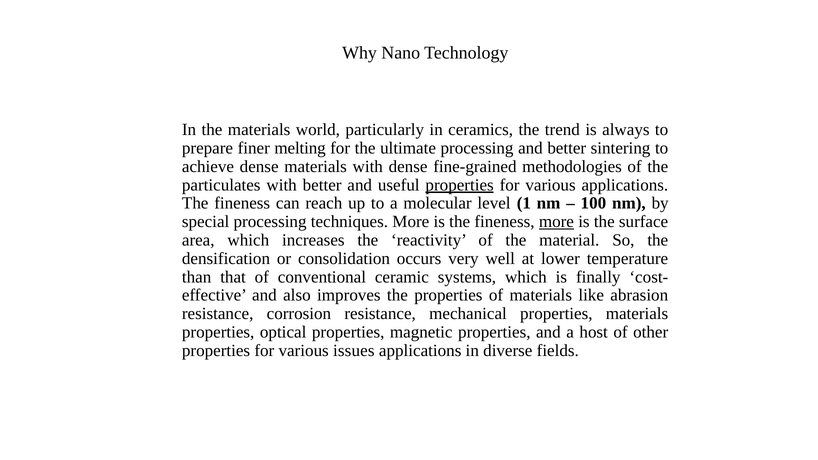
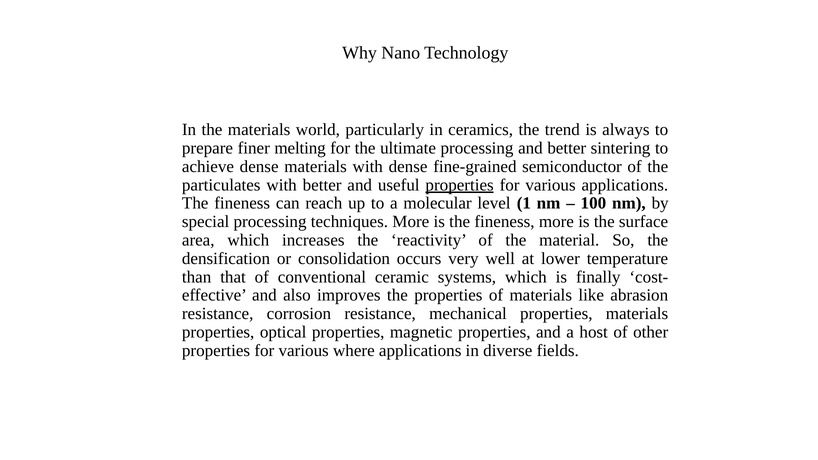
methodologies: methodologies -> semiconductor
more at (556, 222) underline: present -> none
issues: issues -> where
